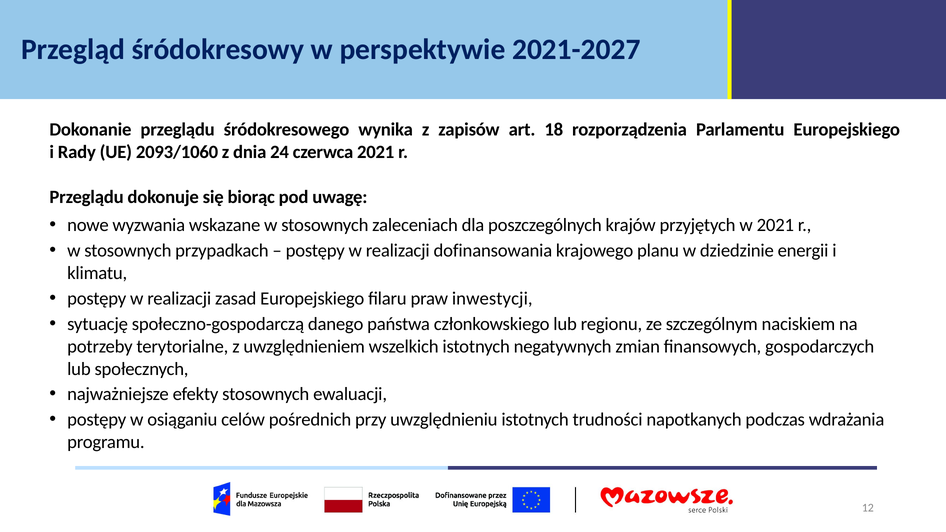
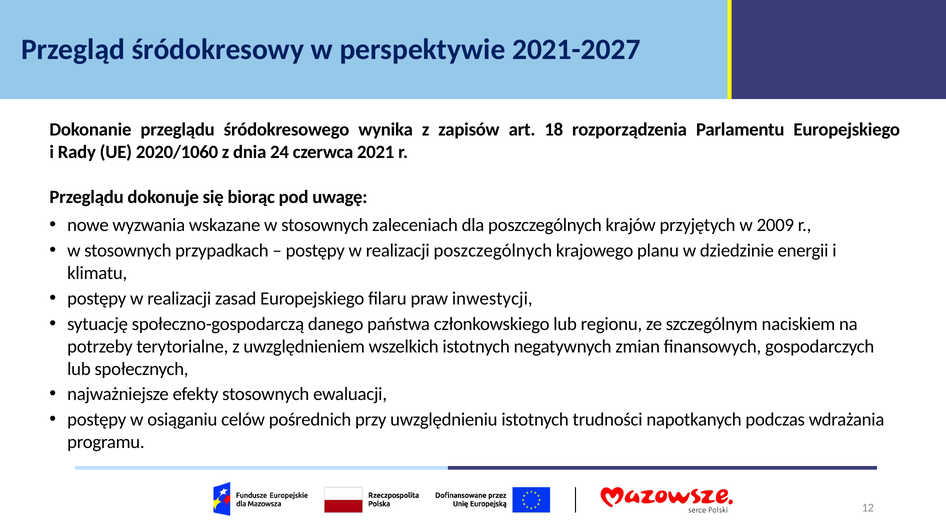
2093/1060: 2093/1060 -> 2020/1060
w 2021: 2021 -> 2009
realizacji dofinansowania: dofinansowania -> poszczególnych
